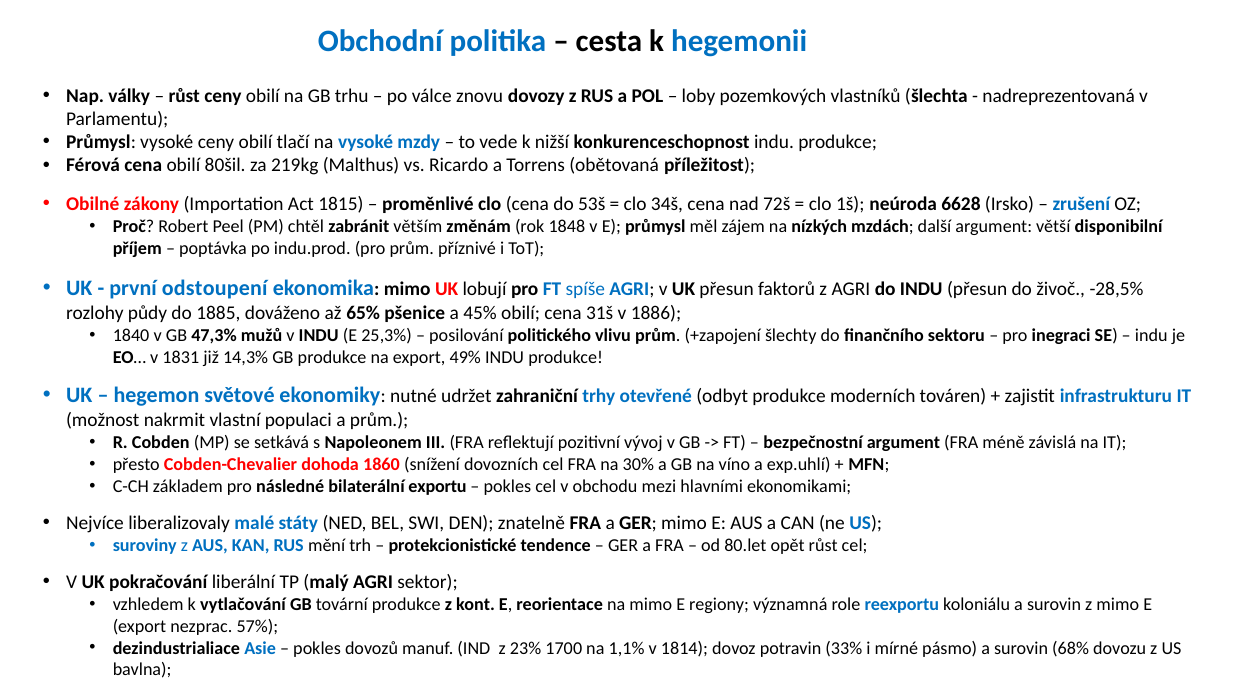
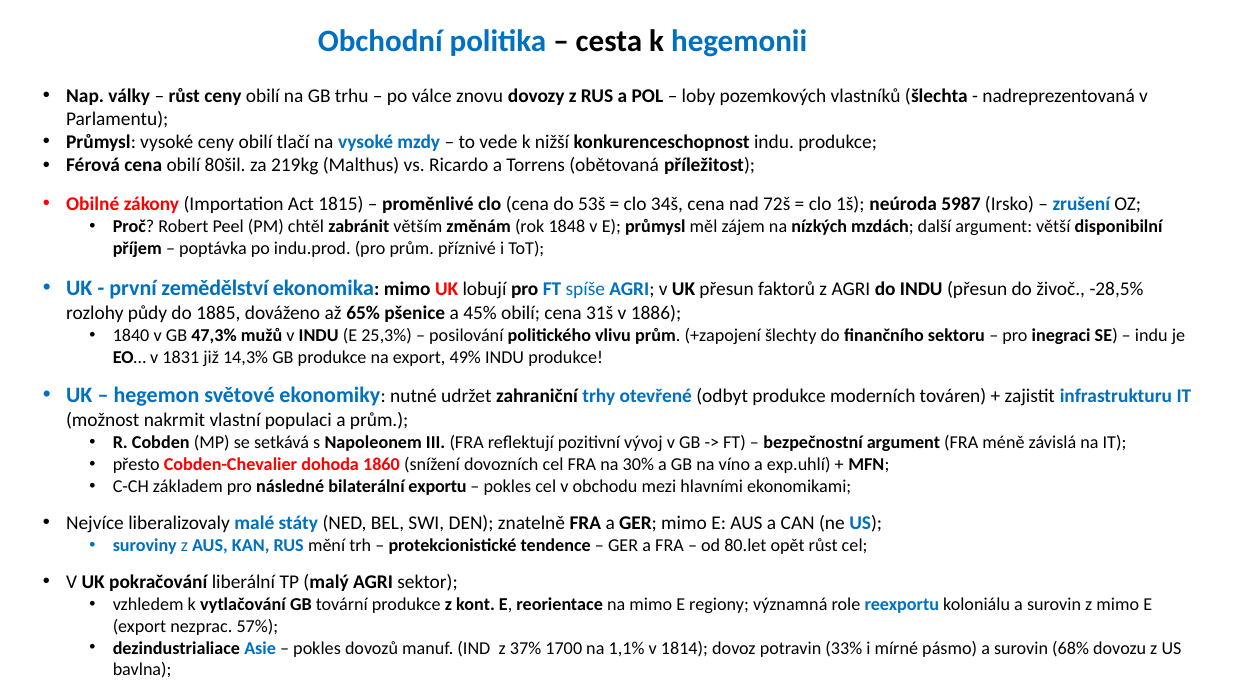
6628: 6628 -> 5987
odstoupení: odstoupení -> zemědělství
23%: 23% -> 37%
